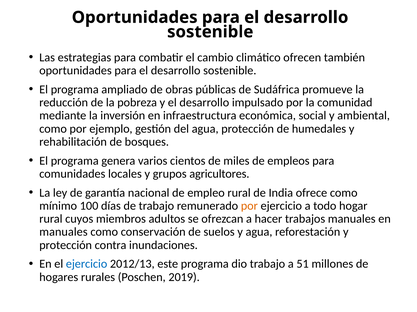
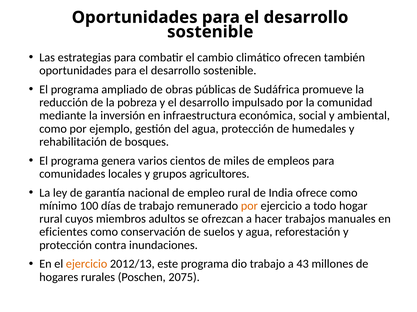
manuales at (63, 233): manuales -> eficientes
ejercicio at (87, 265) colour: blue -> orange
51: 51 -> 43
2019: 2019 -> 2075
